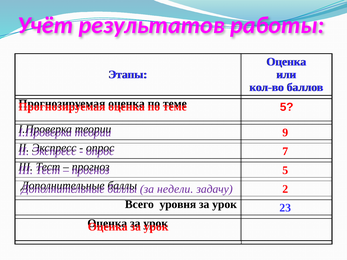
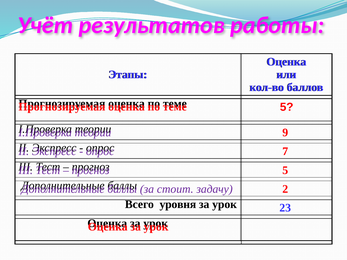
недели: недели -> стоит
